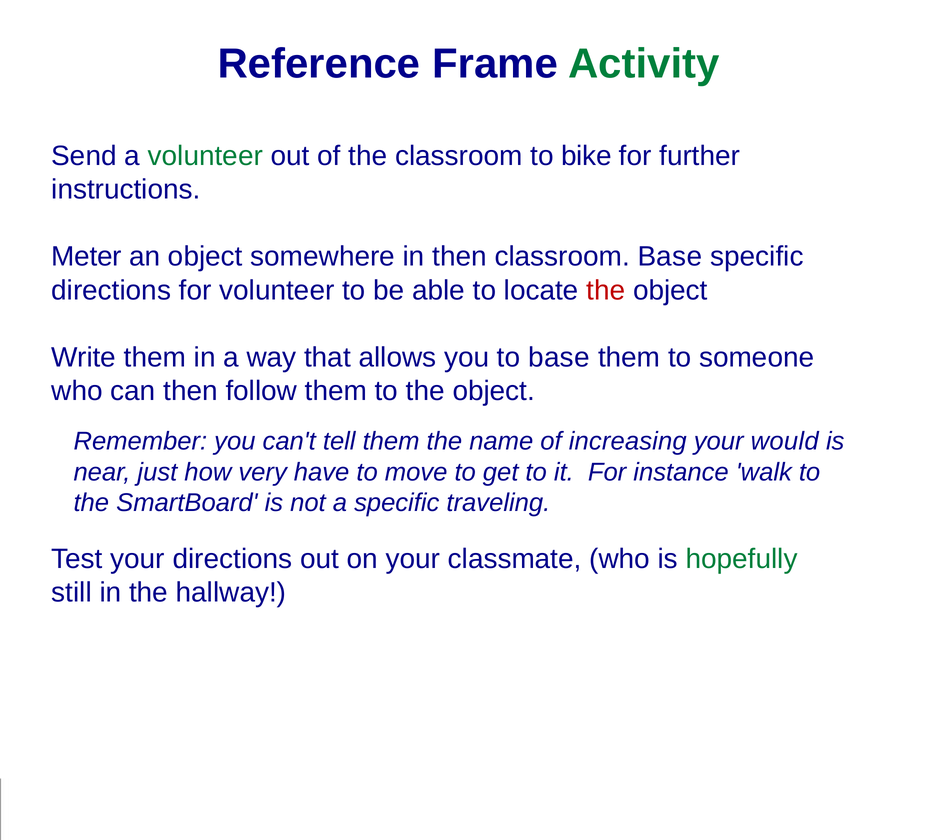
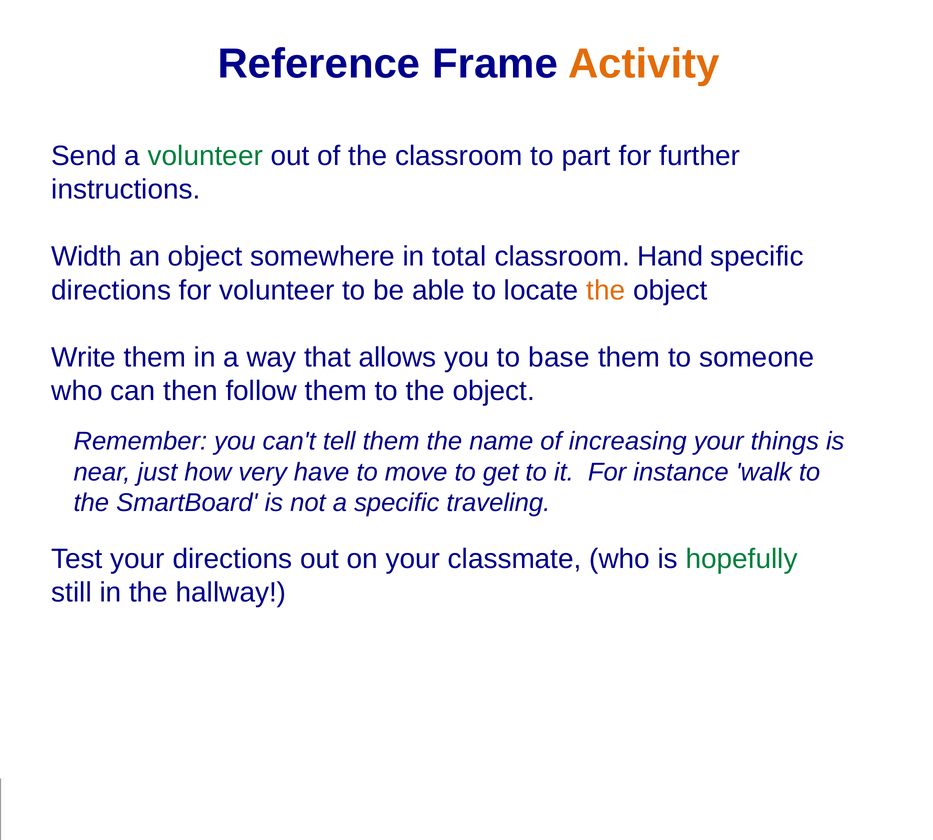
Activity colour: green -> orange
bike: bike -> part
Meter: Meter -> Width
in then: then -> total
classroom Base: Base -> Hand
the at (606, 290) colour: red -> orange
would: would -> things
